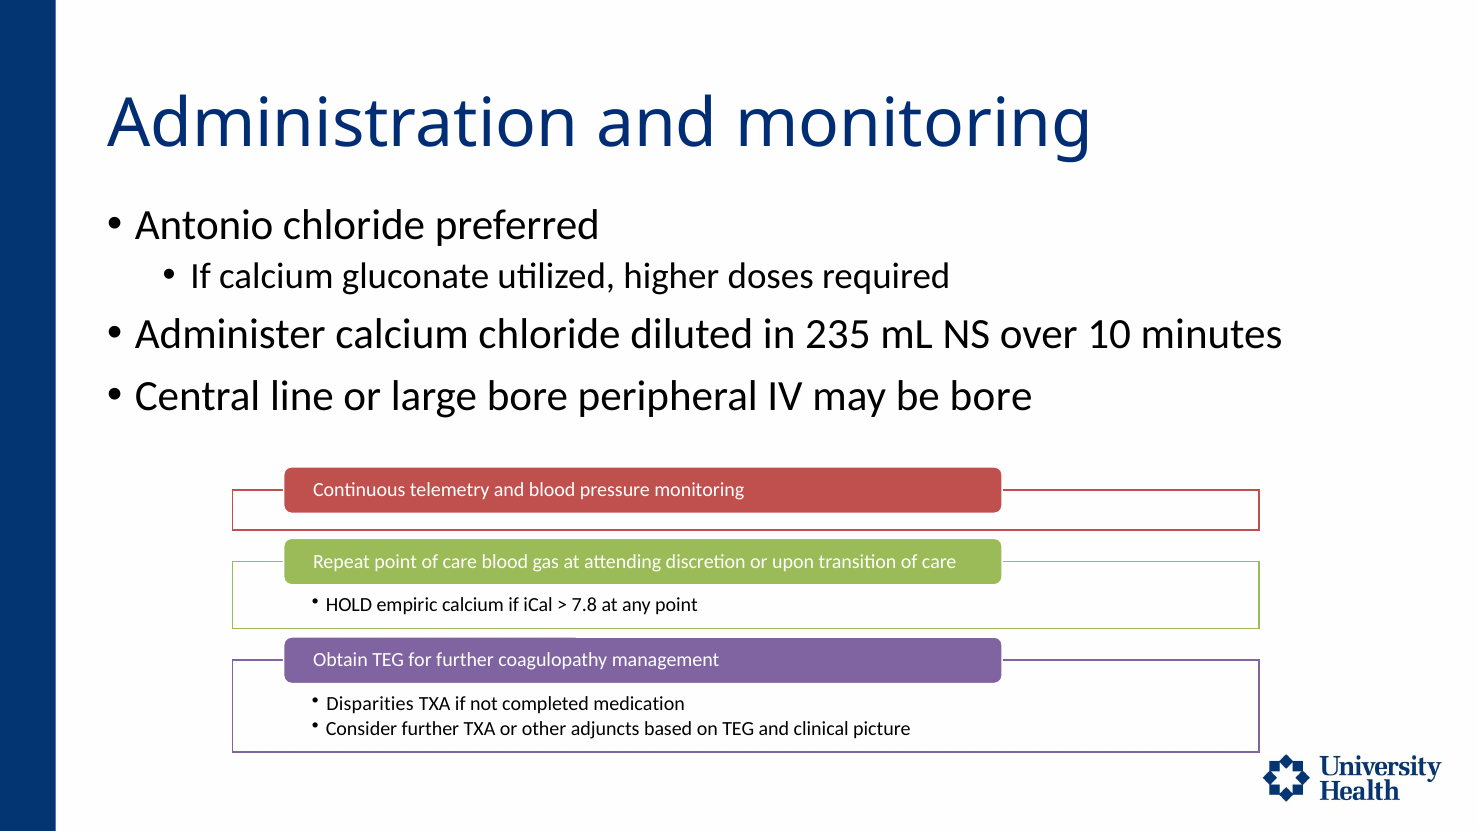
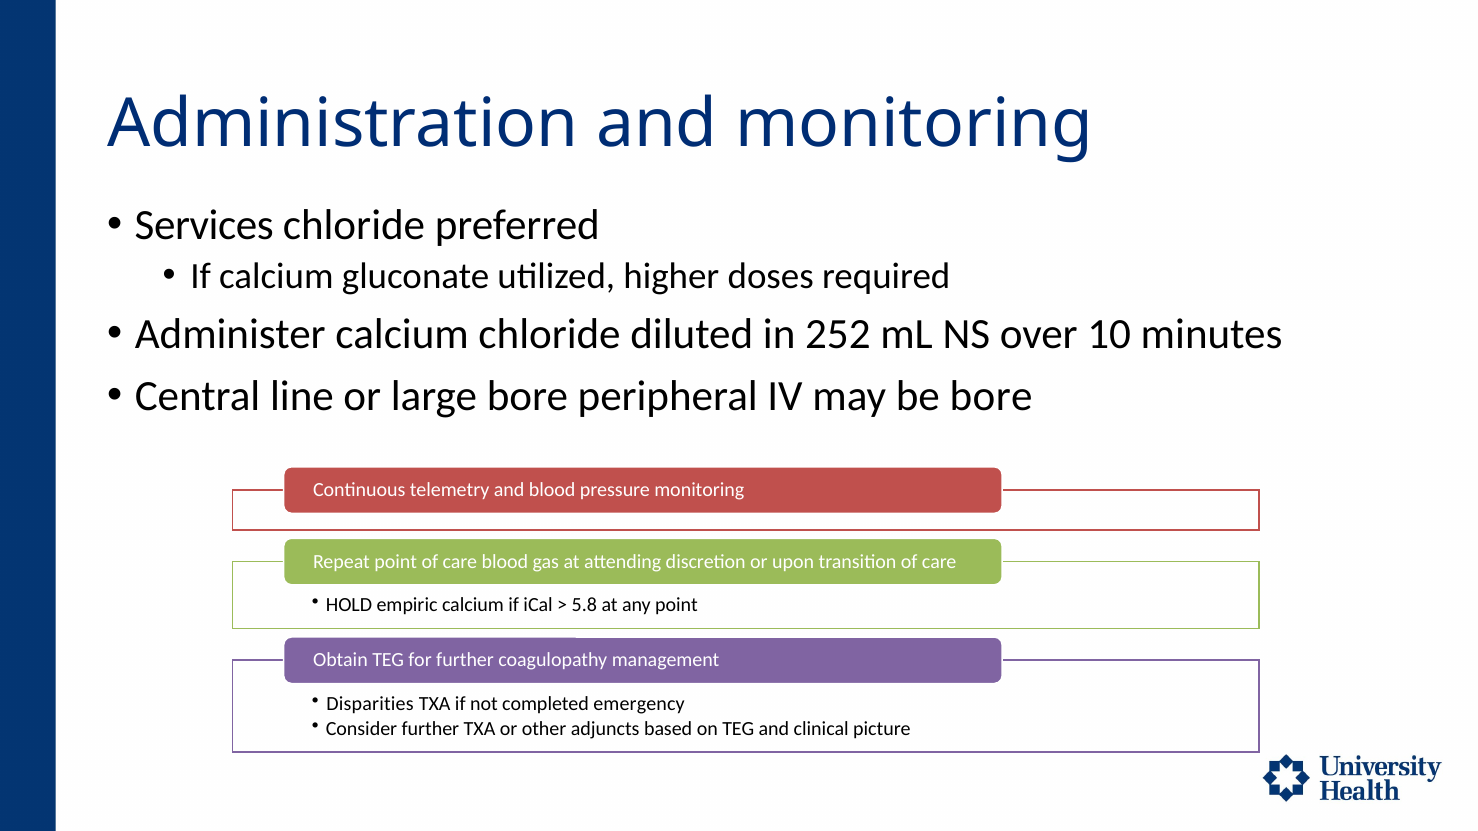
Antonio: Antonio -> Services
235: 235 -> 252
7.8: 7.8 -> 5.8
medication: medication -> emergency
